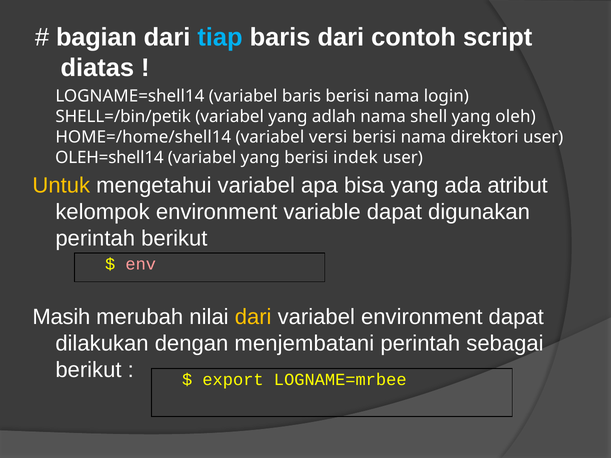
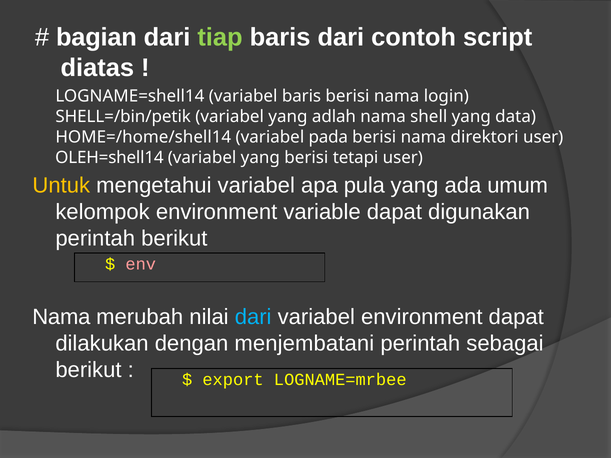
tiap colour: light blue -> light green
oleh: oleh -> data
versi: versi -> pada
indek: indek -> tetapi
bisa: bisa -> pula
atribut: atribut -> umum
Masih at (61, 317): Masih -> Nama
dari at (253, 317) colour: yellow -> light blue
